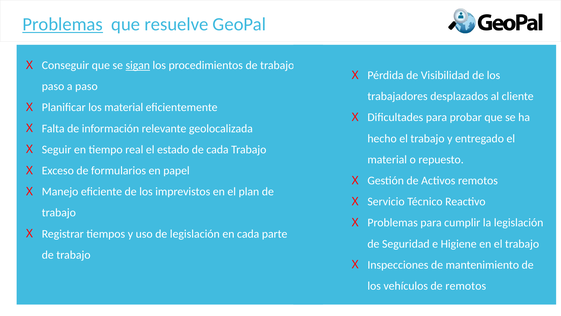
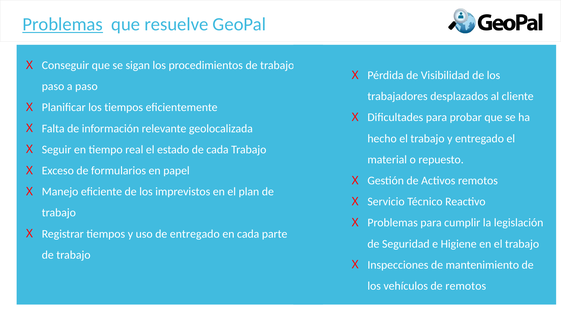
sigan underline: present -> none
los material: material -> tiempos
de legislación: legislación -> entregado
